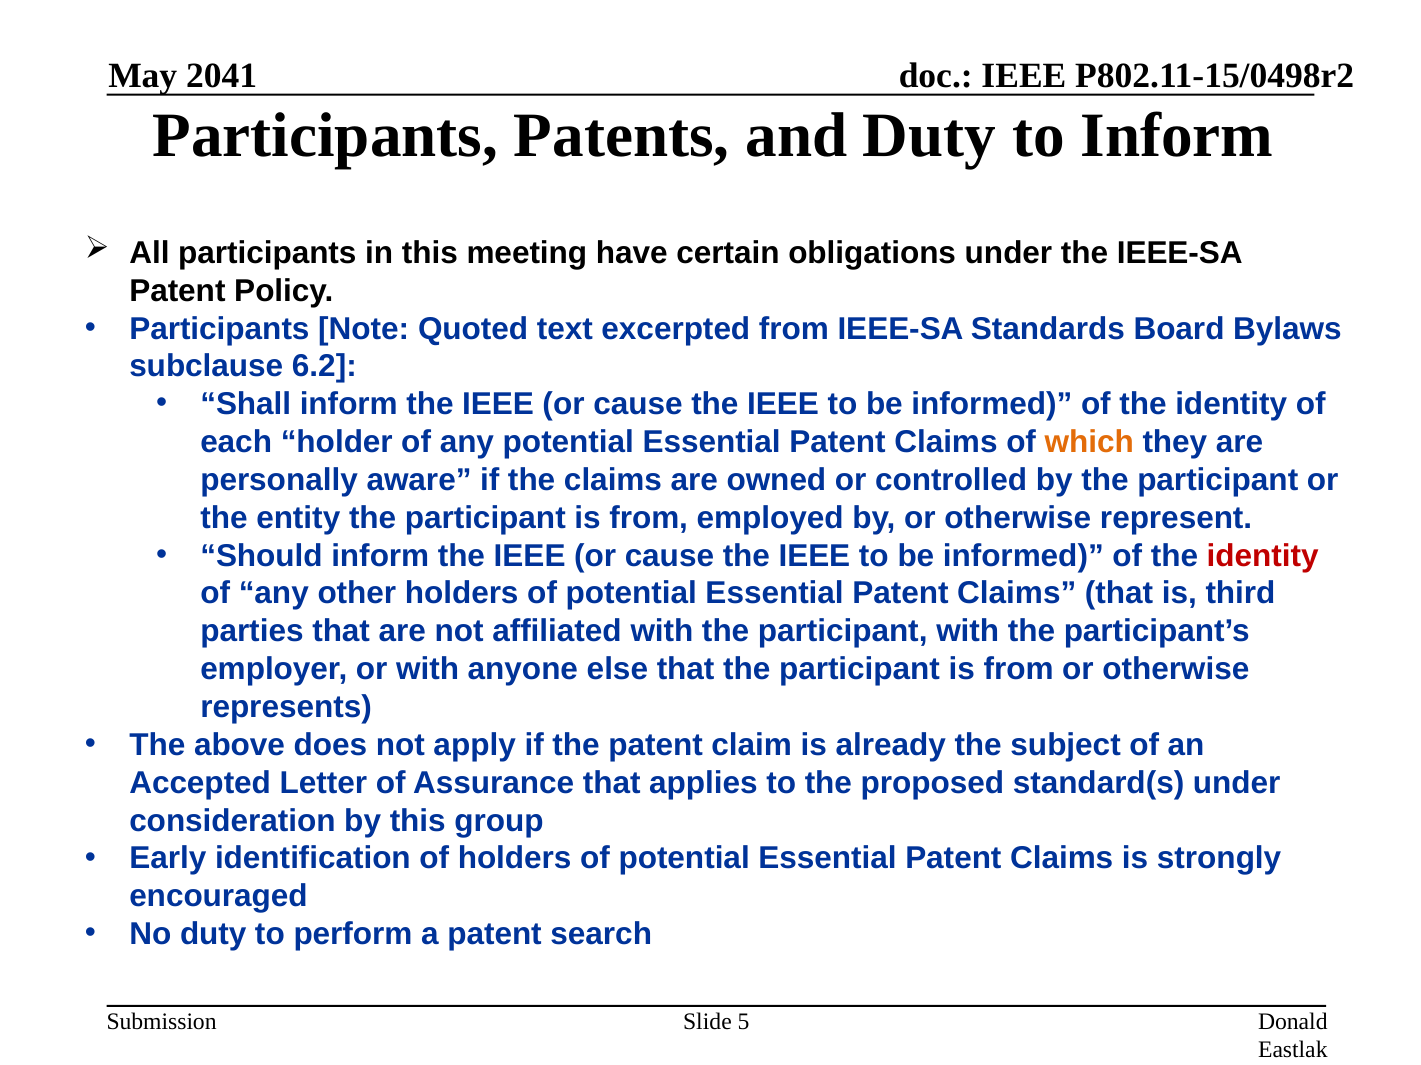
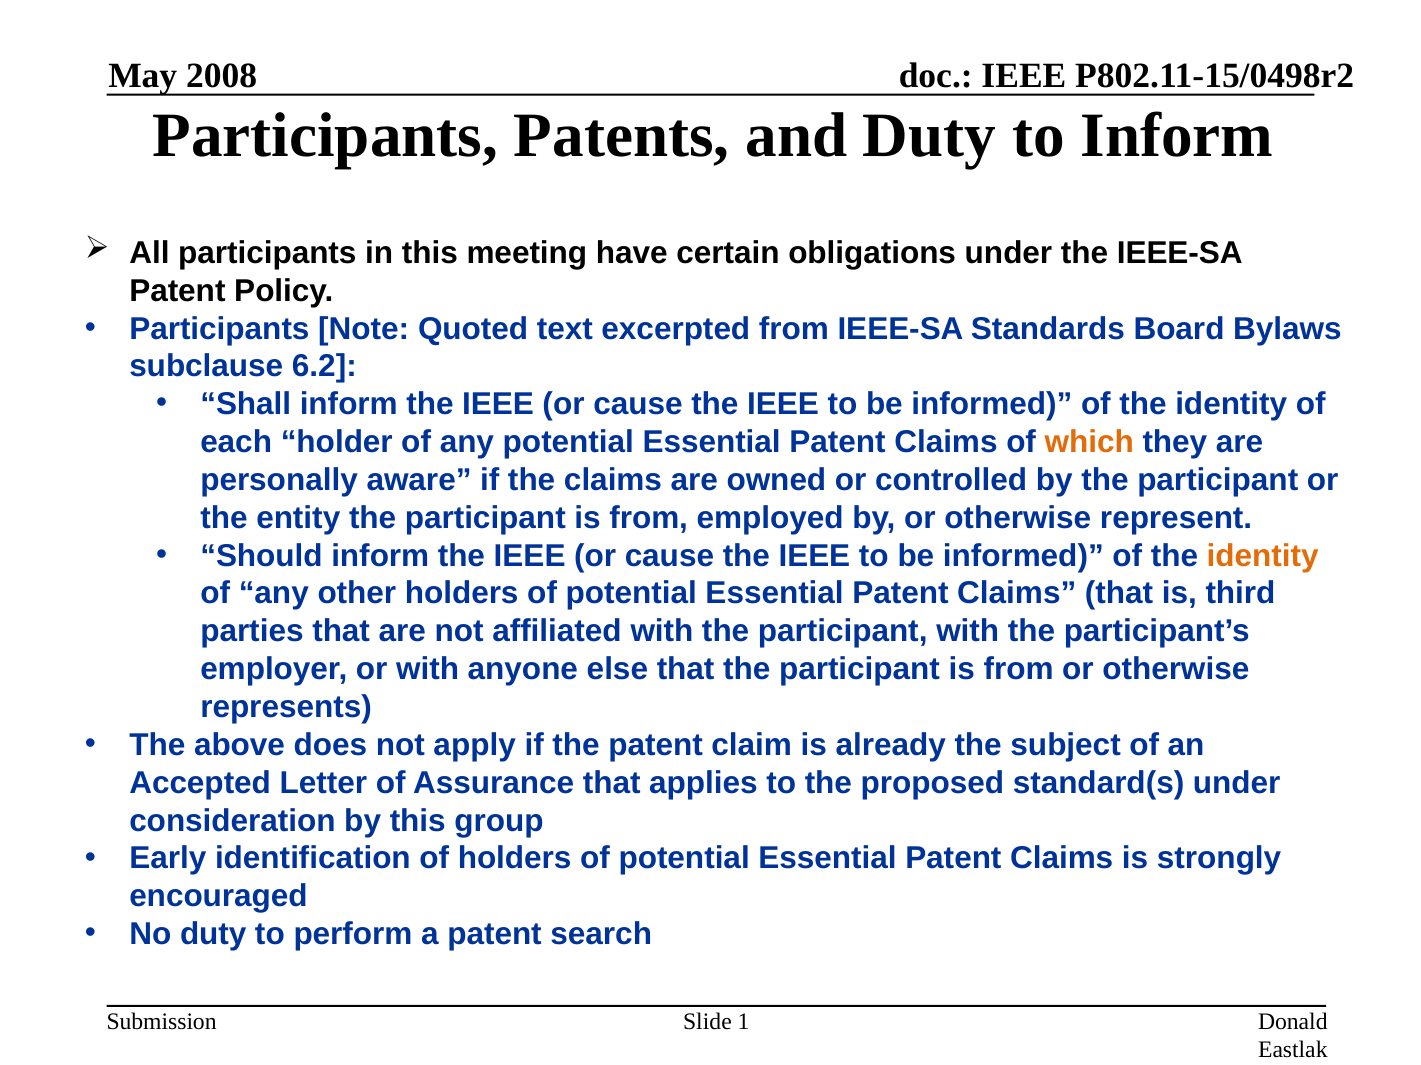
2041: 2041 -> 2008
identity at (1263, 556) colour: red -> orange
5: 5 -> 1
